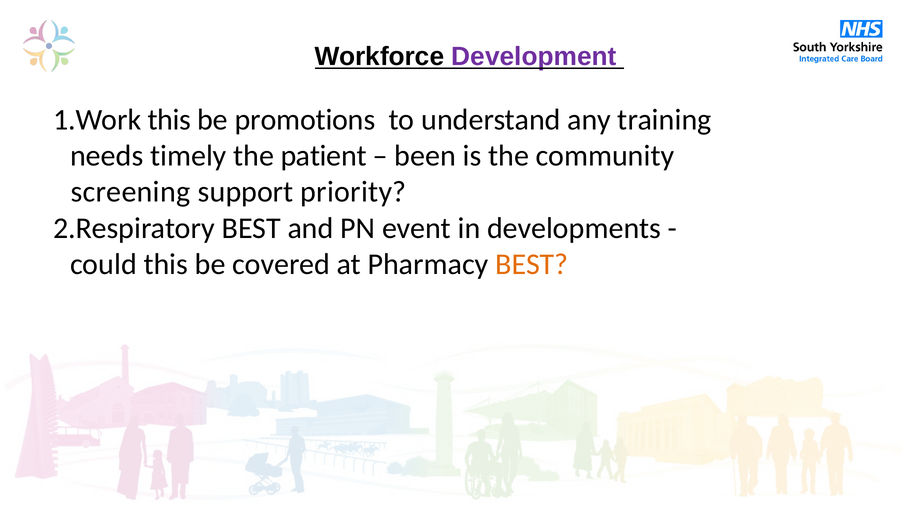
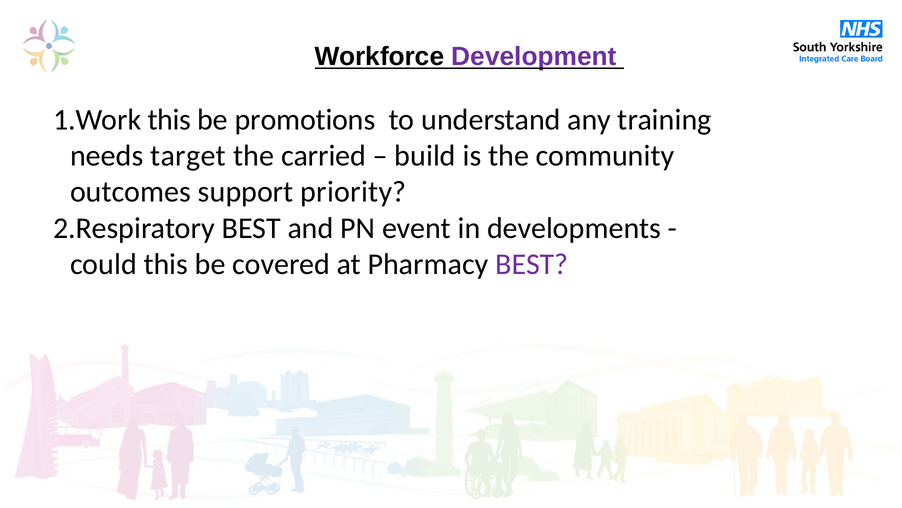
timely: timely -> target
patient: patient -> carried
been: been -> build
screening: screening -> outcomes
BEST at (532, 264) colour: orange -> purple
